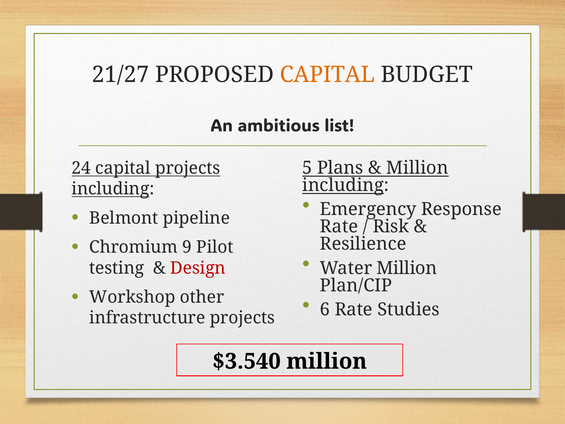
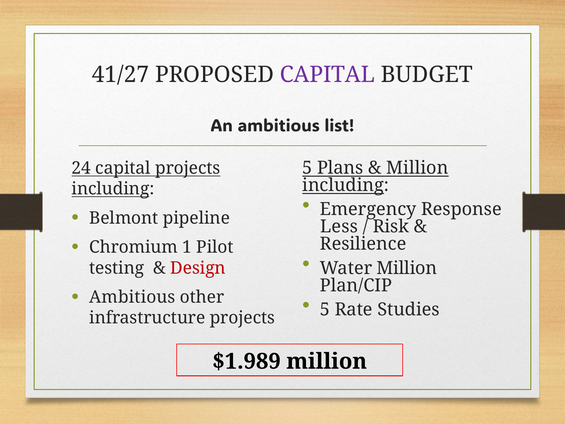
21/27: 21/27 -> 41/27
CAPITAL at (327, 75) colour: orange -> purple
Rate at (339, 227): Rate -> Less
9: 9 -> 1
Workshop at (132, 297): Workshop -> Ambitious
6 at (325, 309): 6 -> 5
$3.540: $3.540 -> $1.989
